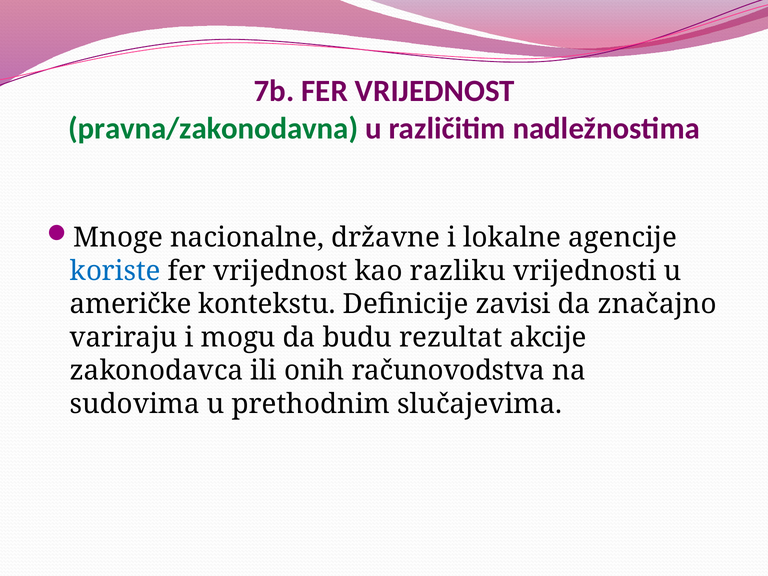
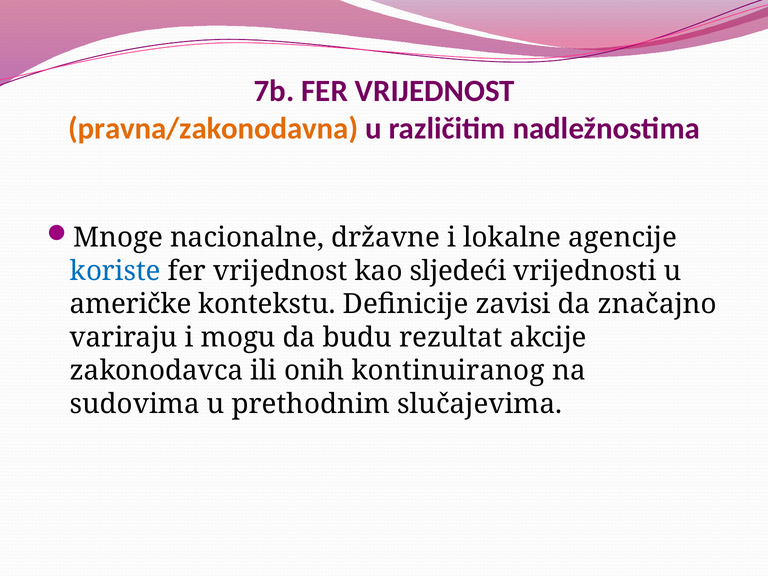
pravna/zakonodavna colour: green -> orange
razliku: razliku -> sljedeći
računovodstva: računovodstva -> kontinuiranog
